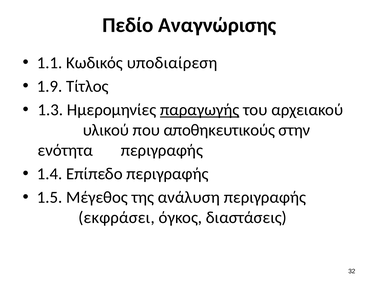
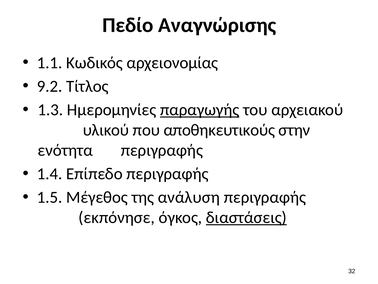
υποδιαίρεση: υποδιαίρεση -> αρχειονομίας
1.9: 1.9 -> 9.2
εκφράσει: εκφράσει -> εκπόνησε
διαστάσεις underline: none -> present
